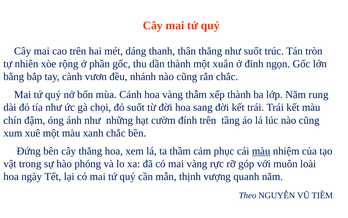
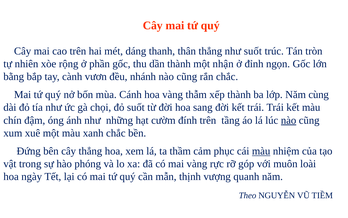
xuân: xuân -> nhận
rung: rung -> cùng
nào at (289, 120) underline: none -> present
